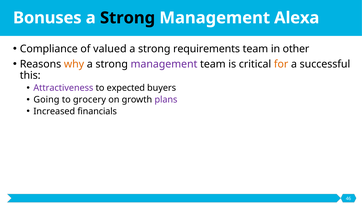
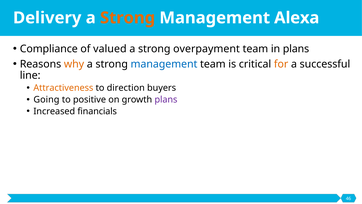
Bonuses: Bonuses -> Delivery
Strong at (128, 18) colour: black -> orange
requirements: requirements -> overpayment
in other: other -> plans
management at (164, 64) colour: purple -> blue
this: this -> line
Attractiveness colour: purple -> orange
expected: expected -> direction
grocery: grocery -> positive
